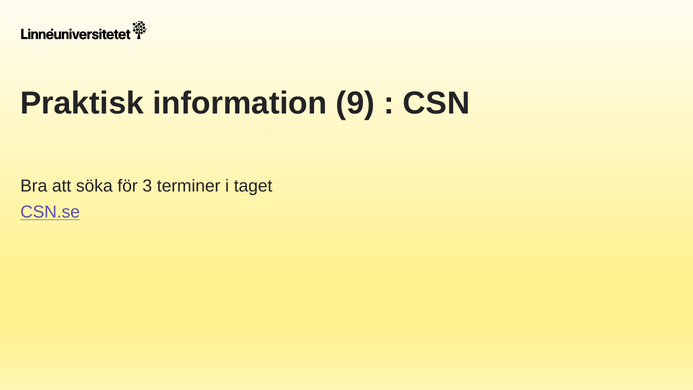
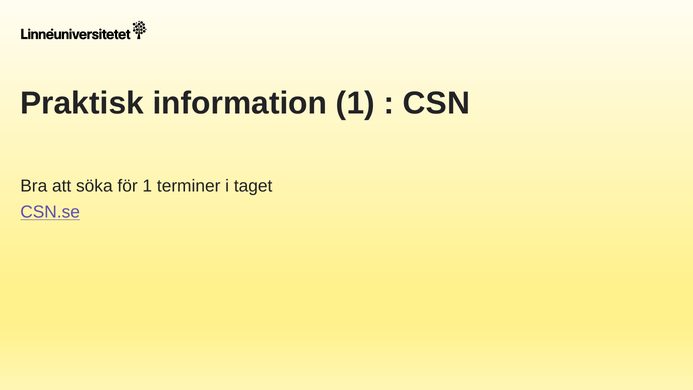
information 9: 9 -> 1
för 3: 3 -> 1
